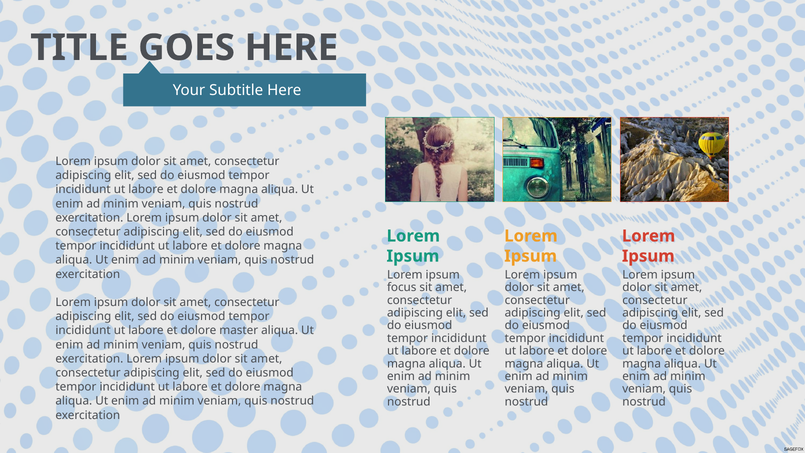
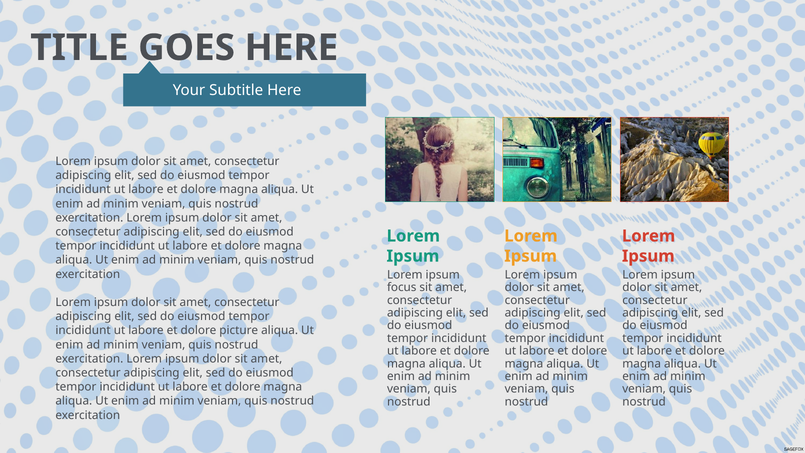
master: master -> picture
